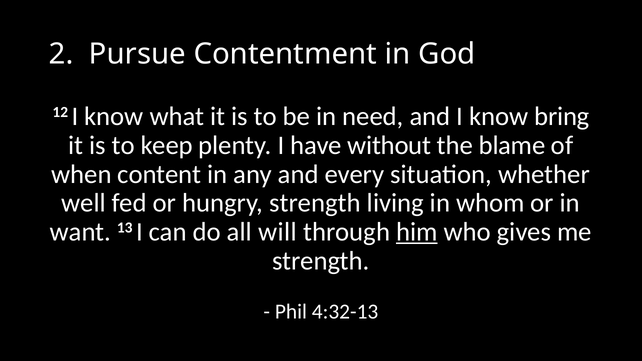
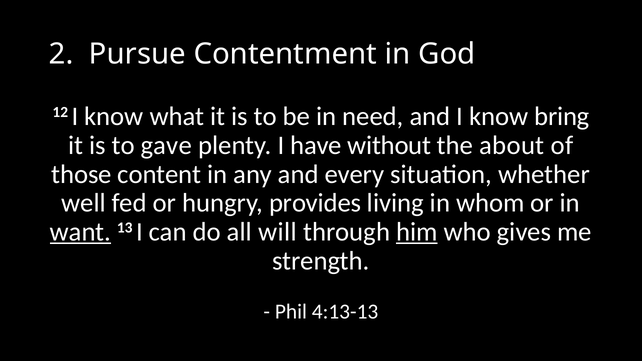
keep: keep -> gave
blame: blame -> about
when: when -> those
hungry strength: strength -> provides
want underline: none -> present
4:32-13: 4:32-13 -> 4:13-13
